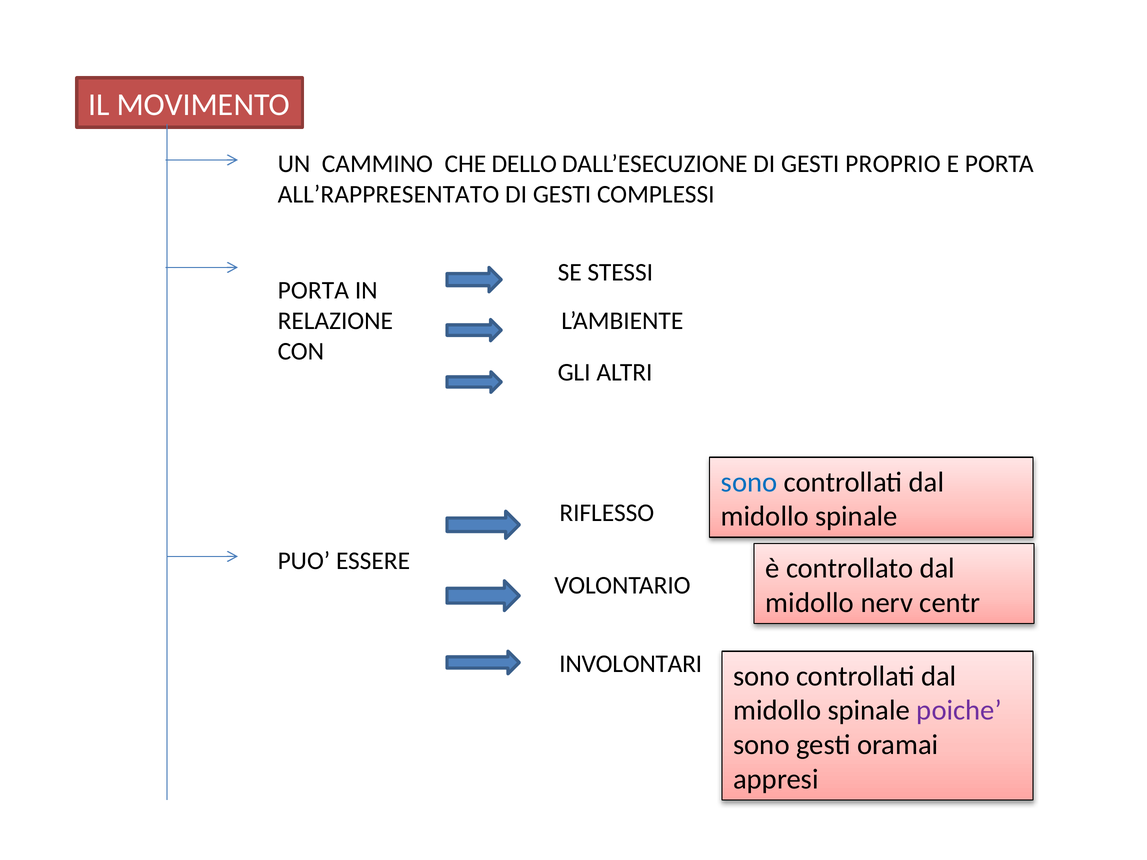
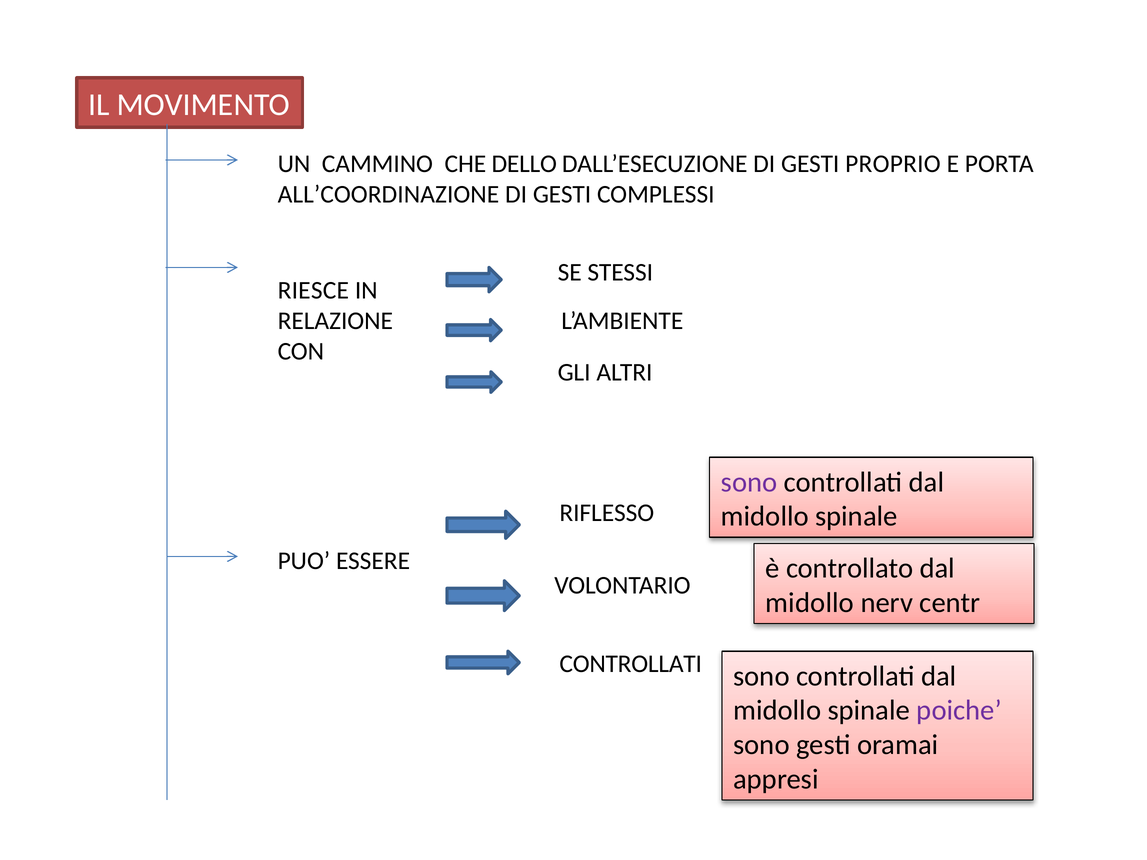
ALL’RAPPRESENTATO: ALL’RAPPRESENTATO -> ALL’COORDINAZIONE
PORTA at (313, 290): PORTA -> RIESCE
sono at (749, 482) colour: blue -> purple
INVOLONTARI at (631, 664): INVOLONTARI -> CONTROLLATI
